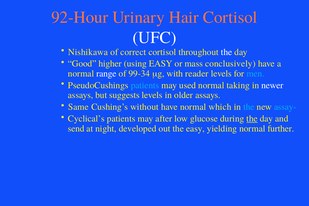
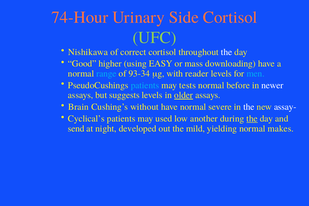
92-Hour: 92-Hour -> 74-Hour
Hair: Hair -> Side
UFC colour: white -> light green
conclusively: conclusively -> downloading
range colour: white -> light blue
99-34: 99-34 -> 93-34
used: used -> tests
taking: taking -> before
older underline: none -> present
Same: Same -> Brain
which: which -> severe
the at (249, 107) colour: light blue -> white
assay- colour: light blue -> white
after: after -> used
glucose: glucose -> another
the easy: easy -> mild
further: further -> makes
